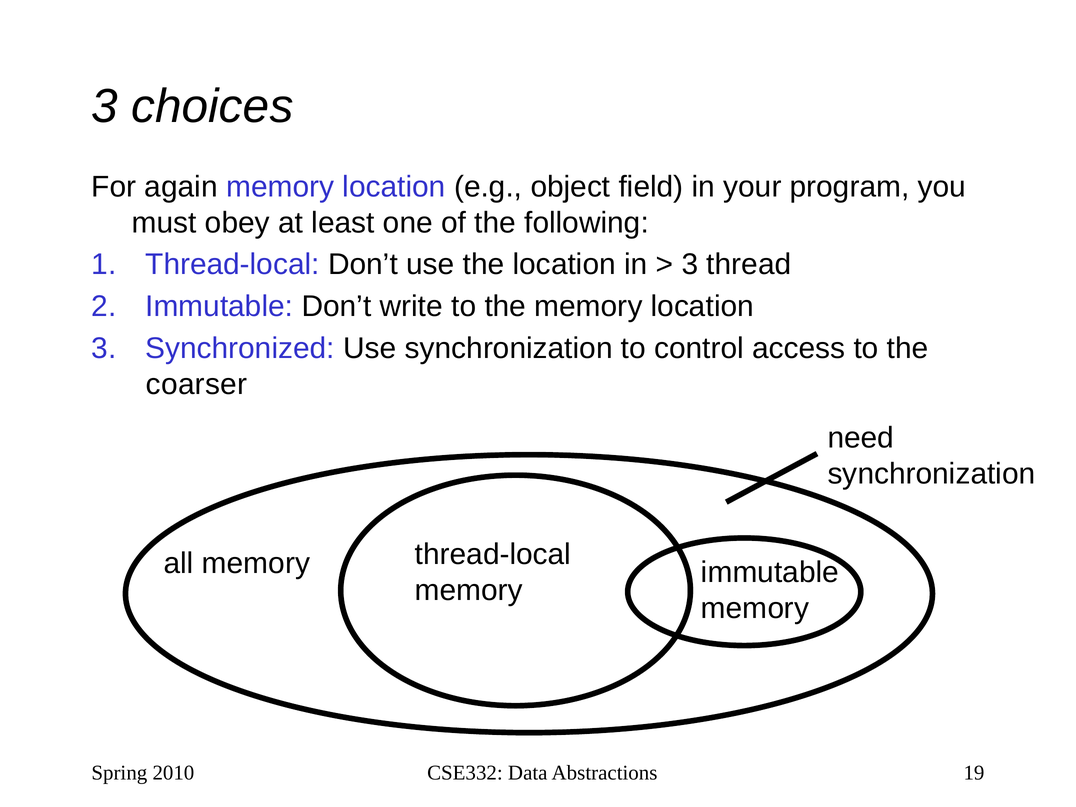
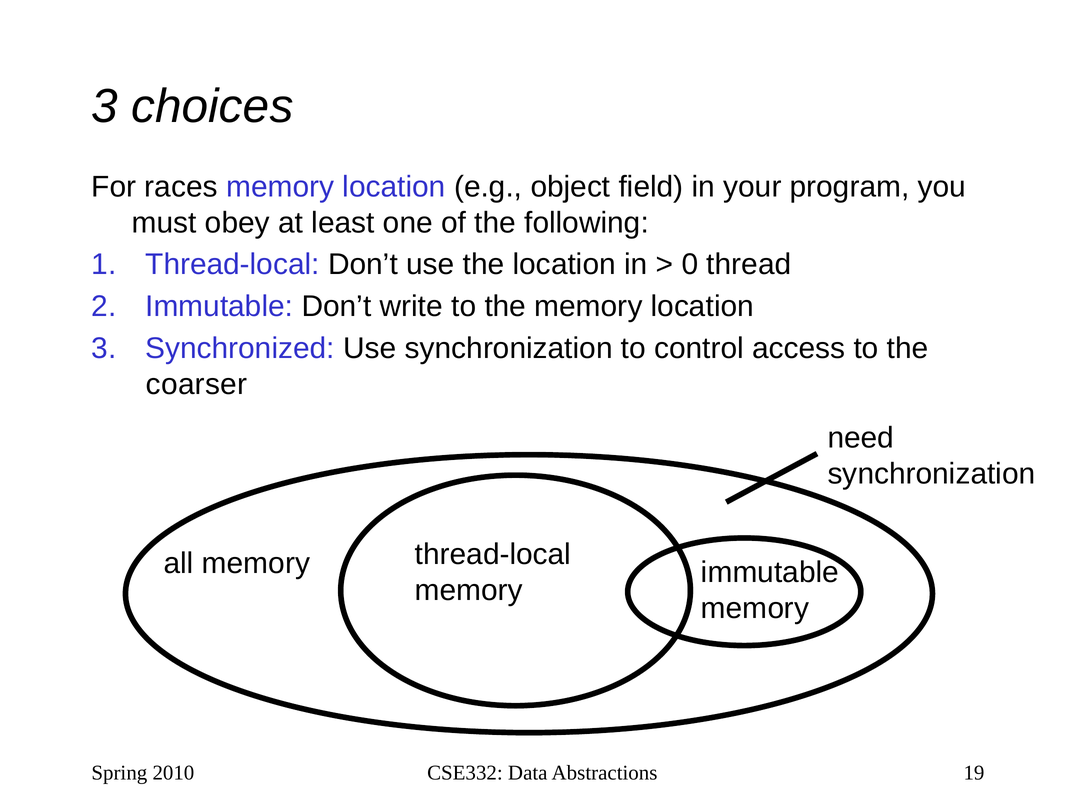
again: again -> races
3 at (690, 265): 3 -> 0
